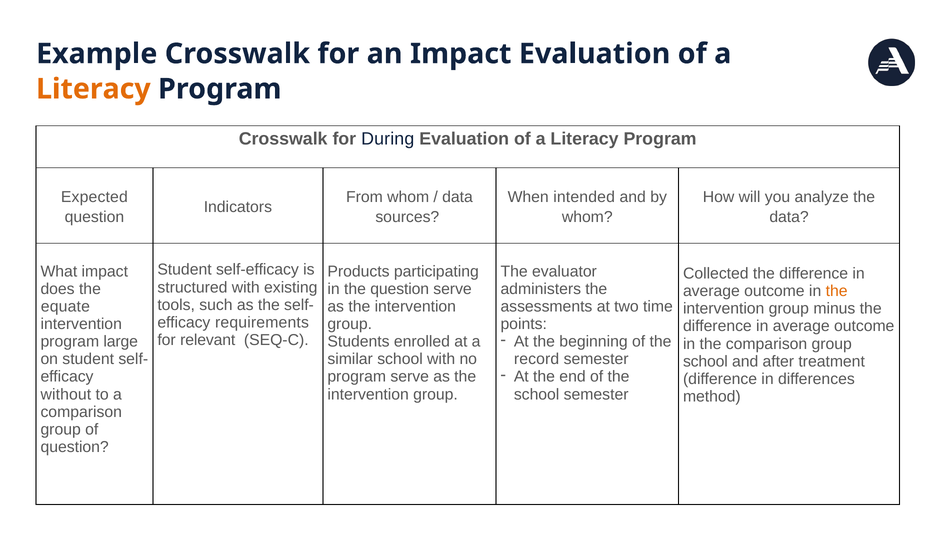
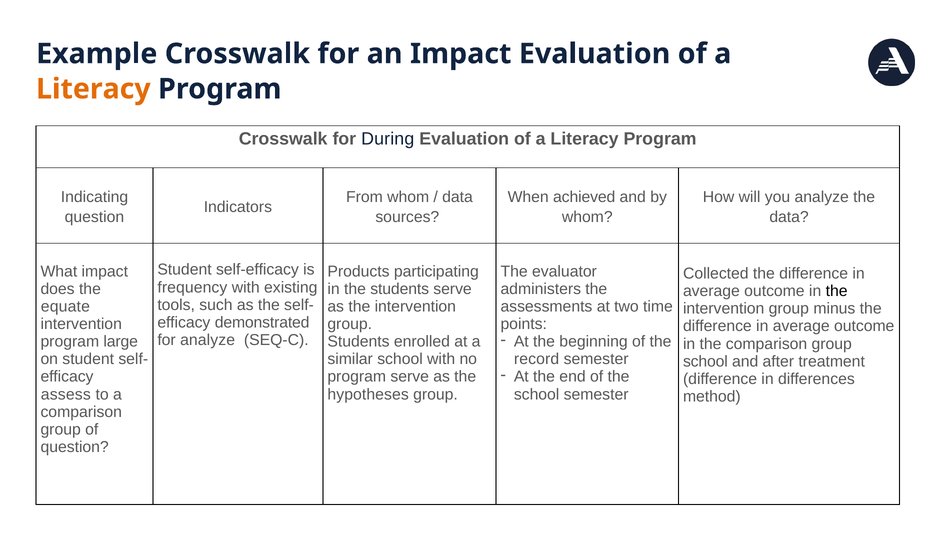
Expected: Expected -> Indicating
intended: intended -> achieved
structured: structured -> frequency
the question: question -> students
the at (837, 291) colour: orange -> black
requirements: requirements -> demonstrated
for relevant: relevant -> analyze
without: without -> assess
intervention at (368, 395): intervention -> hypotheses
